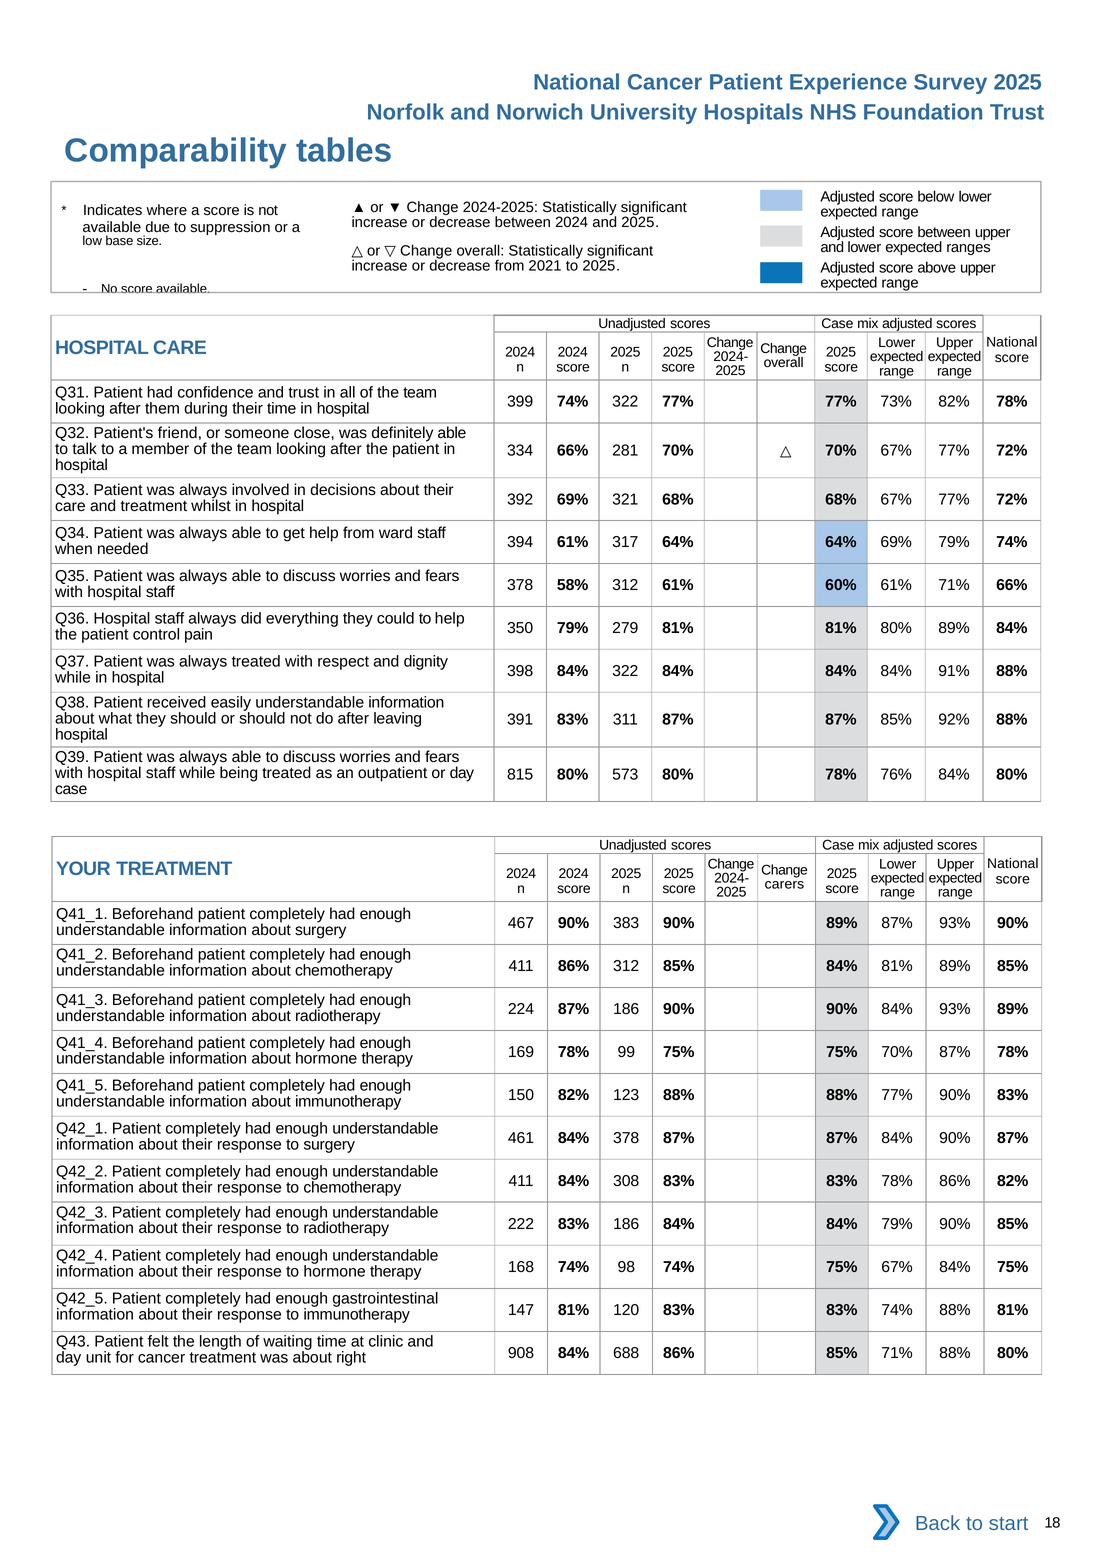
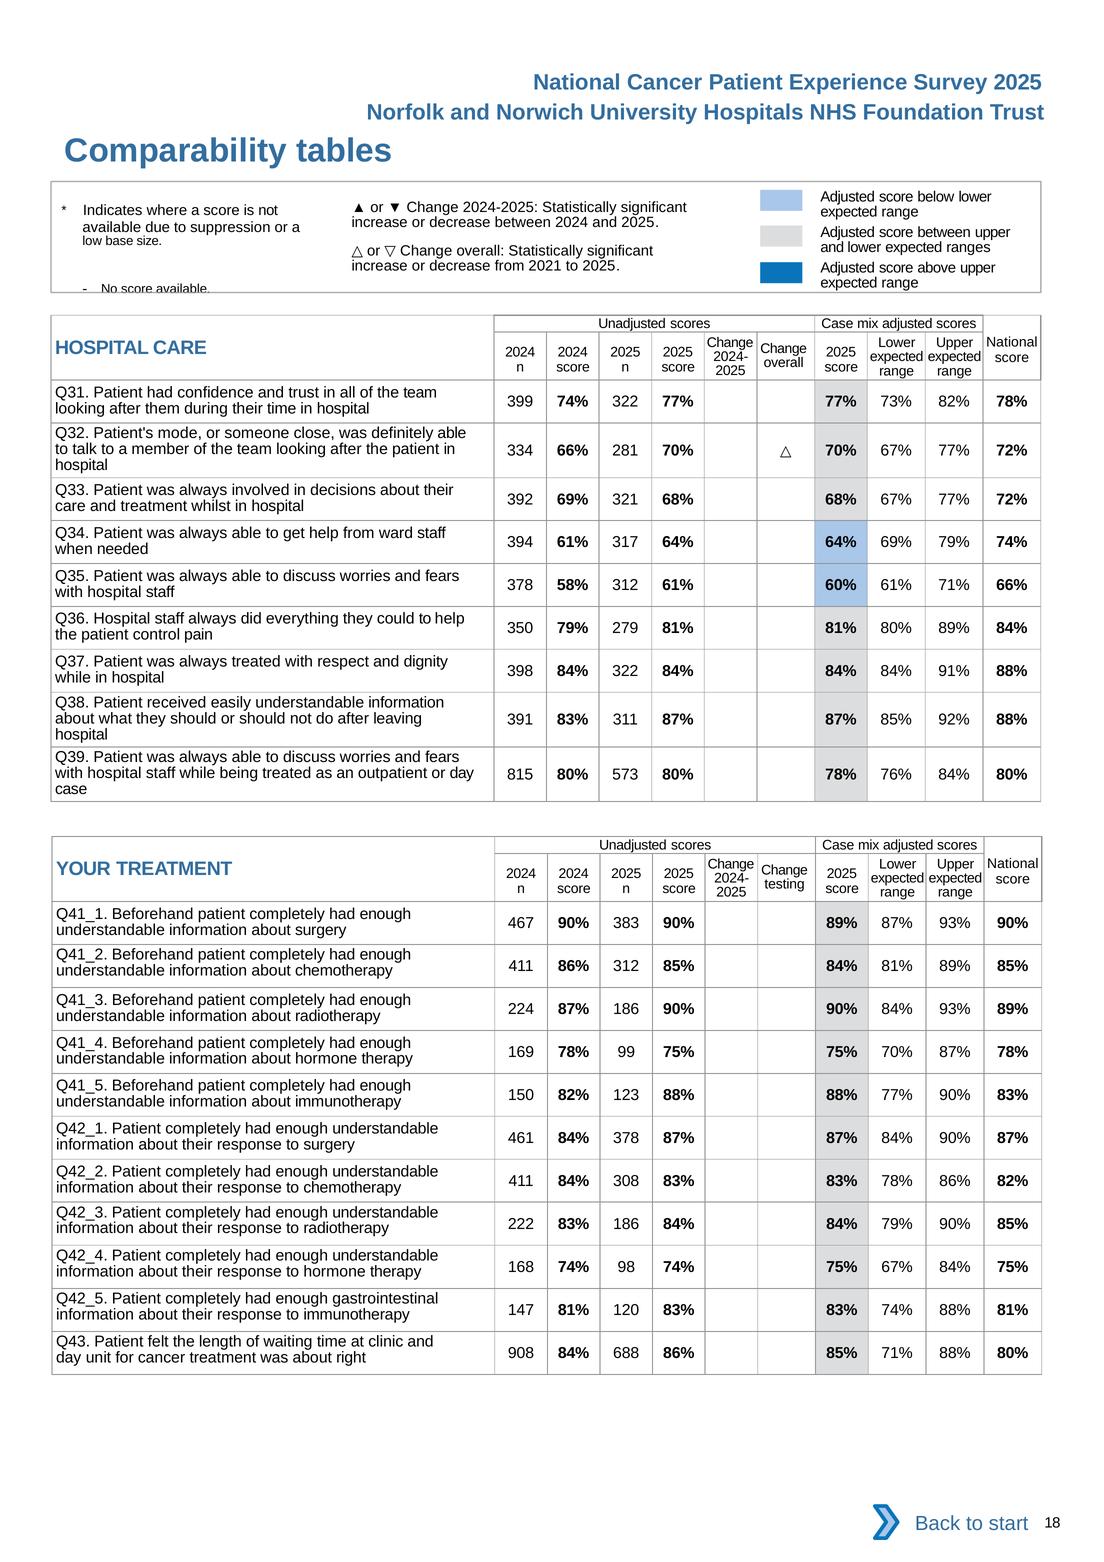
friend: friend -> mode
carers: carers -> testing
